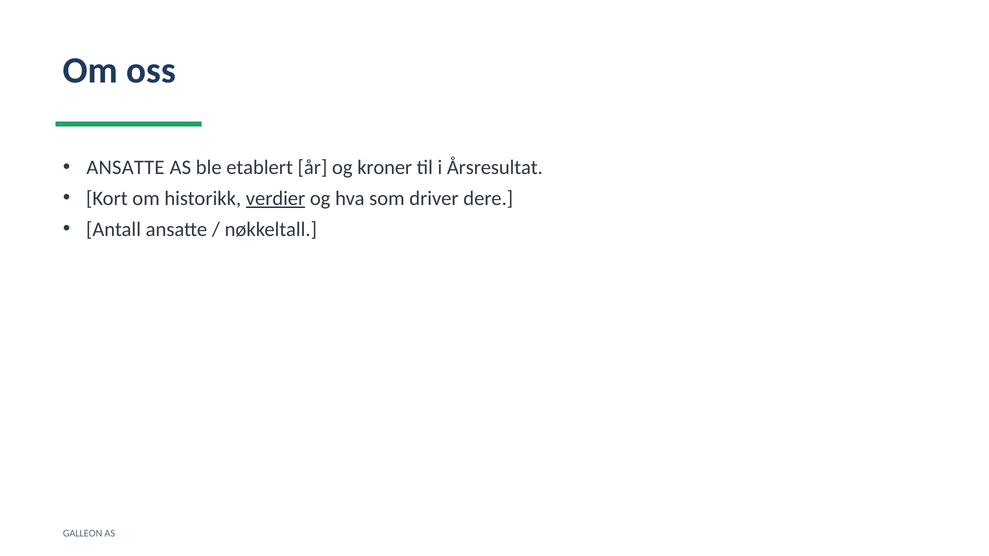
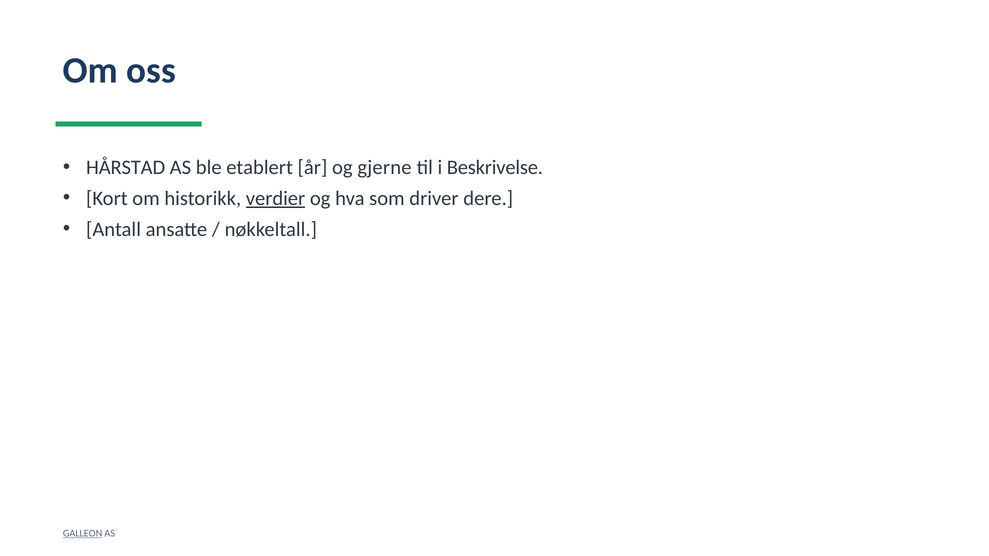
ANSATTE at (125, 168): ANSATTE -> HÅRSTAD
kroner: kroner -> gjerne
Årsresultat: Årsresultat -> Beskrivelse
GALLEON underline: none -> present
